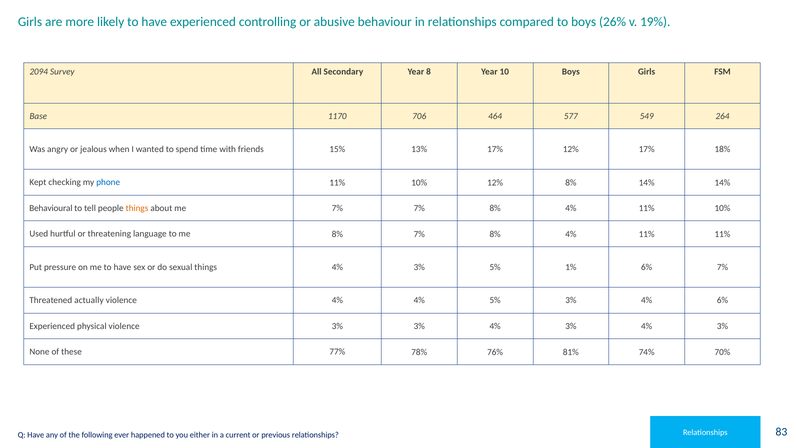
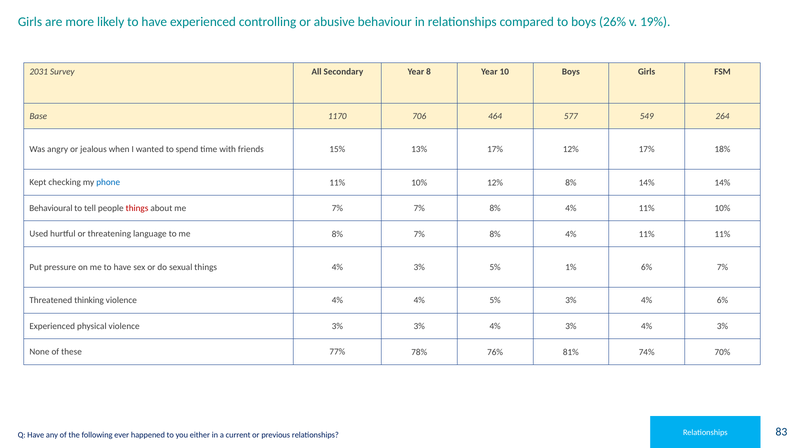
2094: 2094 -> 2031
things at (137, 208) colour: orange -> red
actually: actually -> thinking
